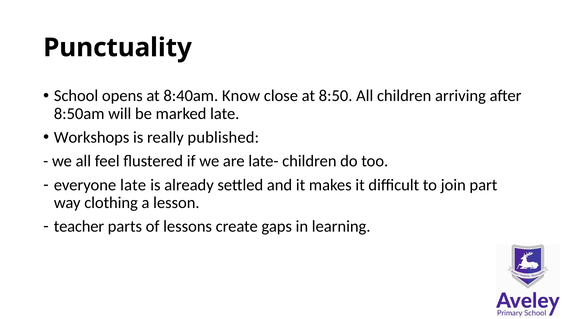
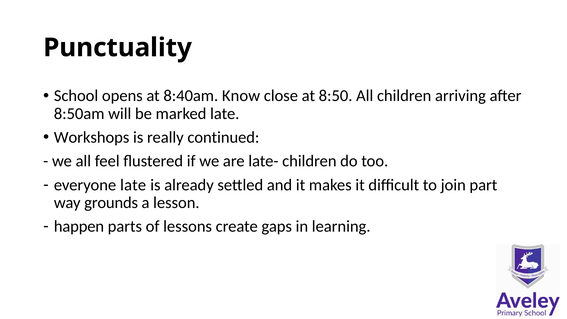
published: published -> continued
clothing: clothing -> grounds
teacher: teacher -> happen
